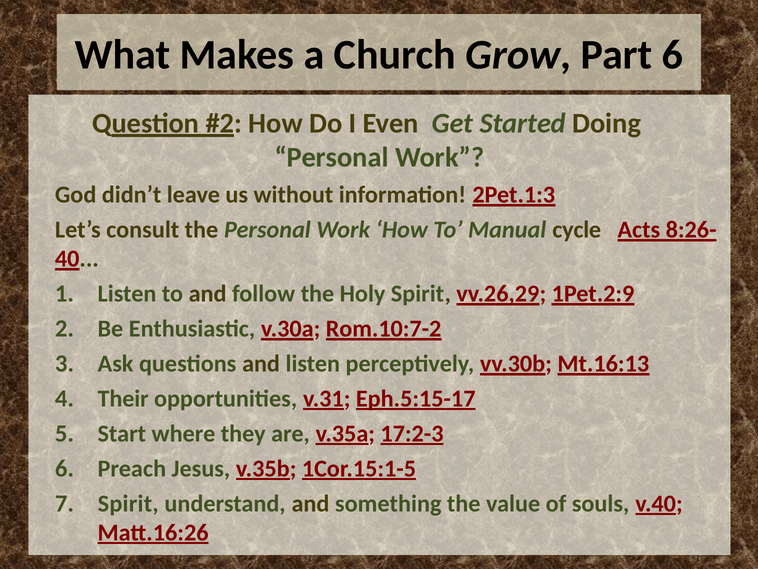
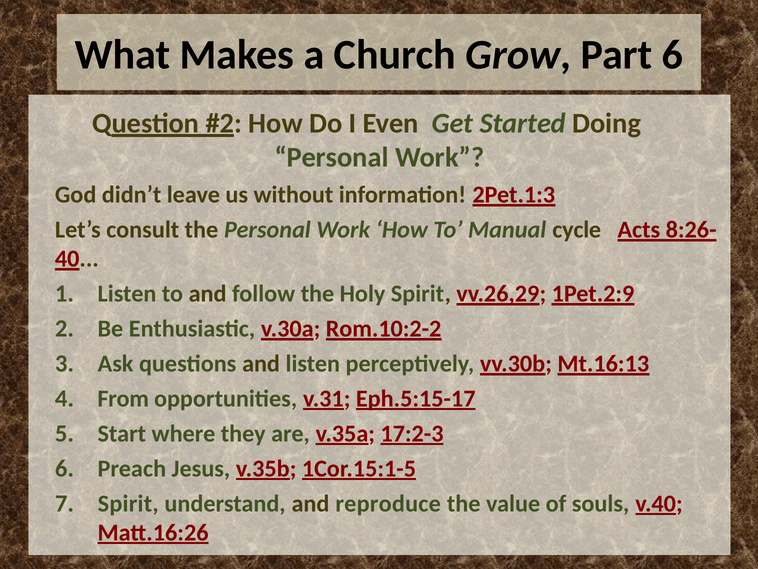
Rom.10:7-2: Rom.10:7-2 -> Rom.10:2-2
Their: Their -> From
something: something -> reproduce
